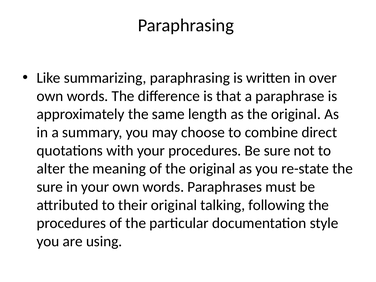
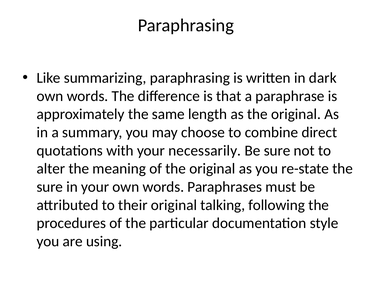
over: over -> dark
your procedures: procedures -> necessarily
